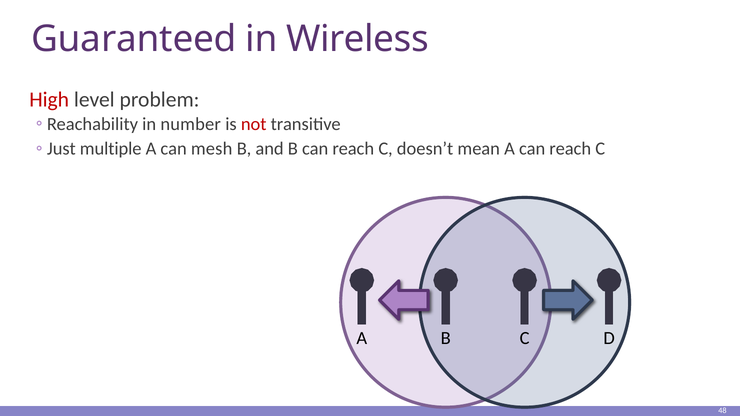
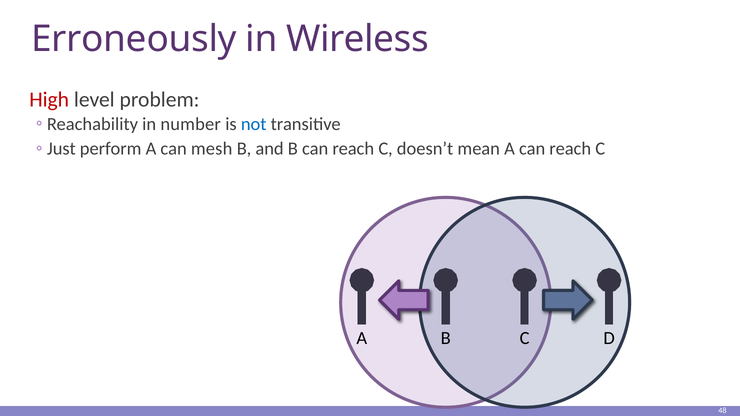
Guaranteed: Guaranteed -> Erroneously
not colour: red -> blue
multiple: multiple -> perform
